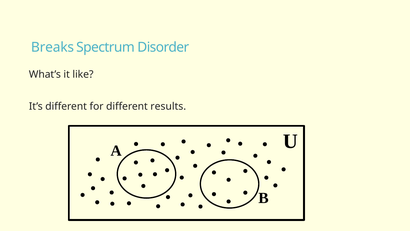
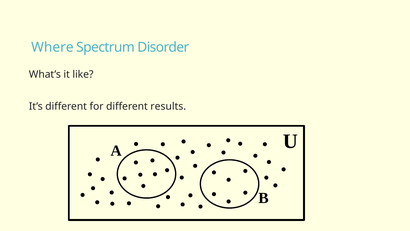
Breaks: Breaks -> Where
